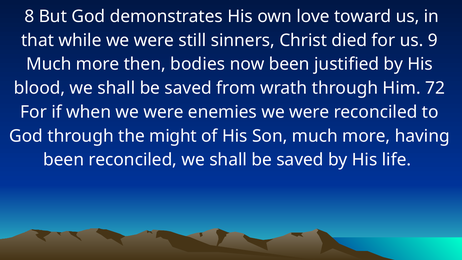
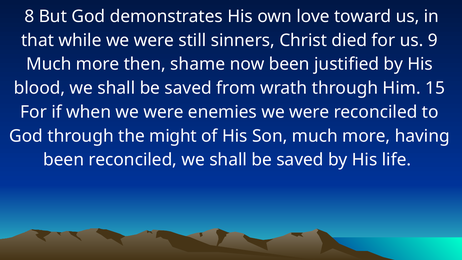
bodies: bodies -> shame
72: 72 -> 15
